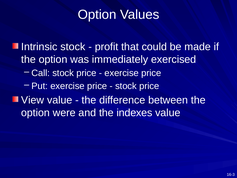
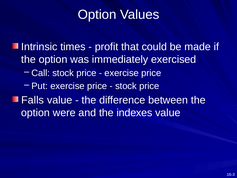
Intrinsic stock: stock -> times
View: View -> Falls
